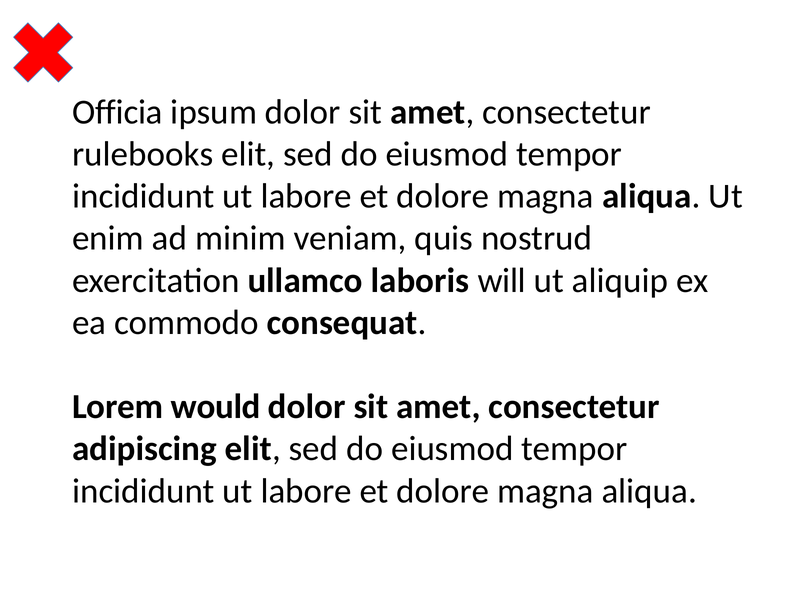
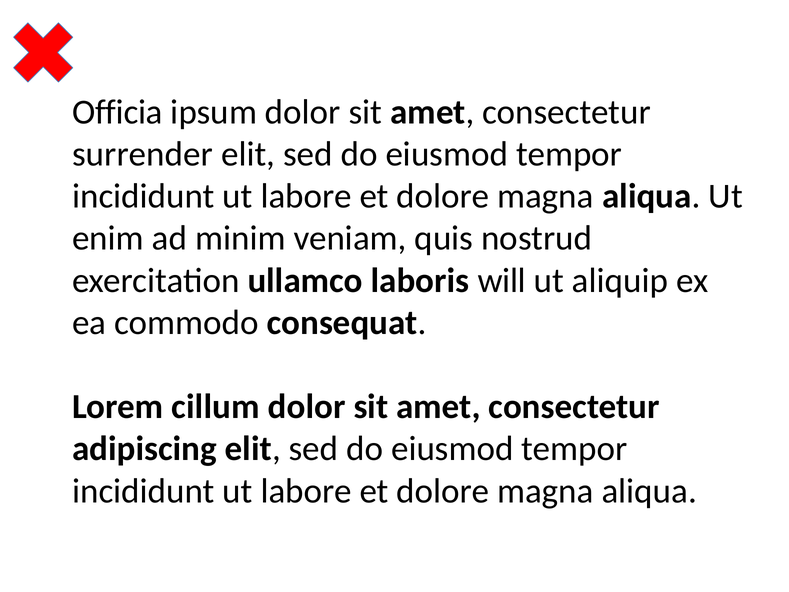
rulebooks: rulebooks -> surrender
would: would -> cillum
